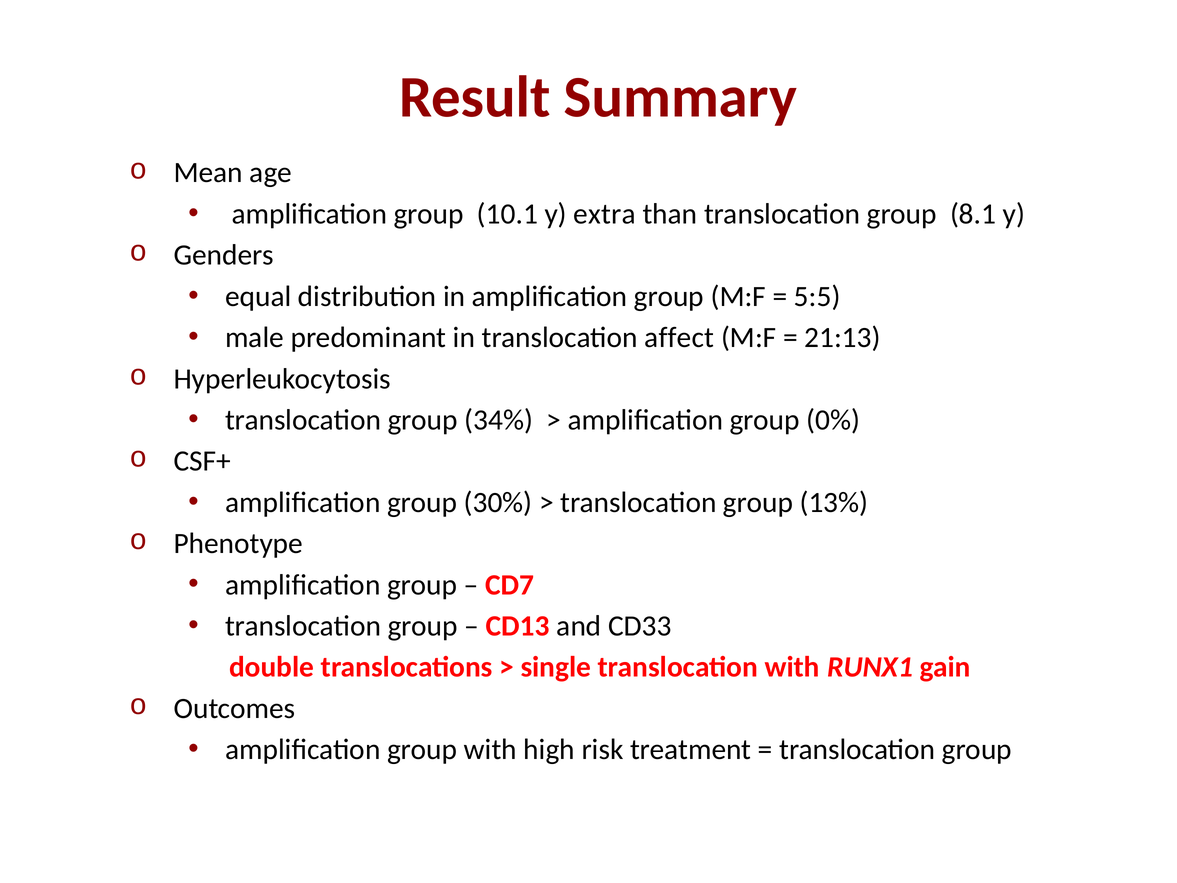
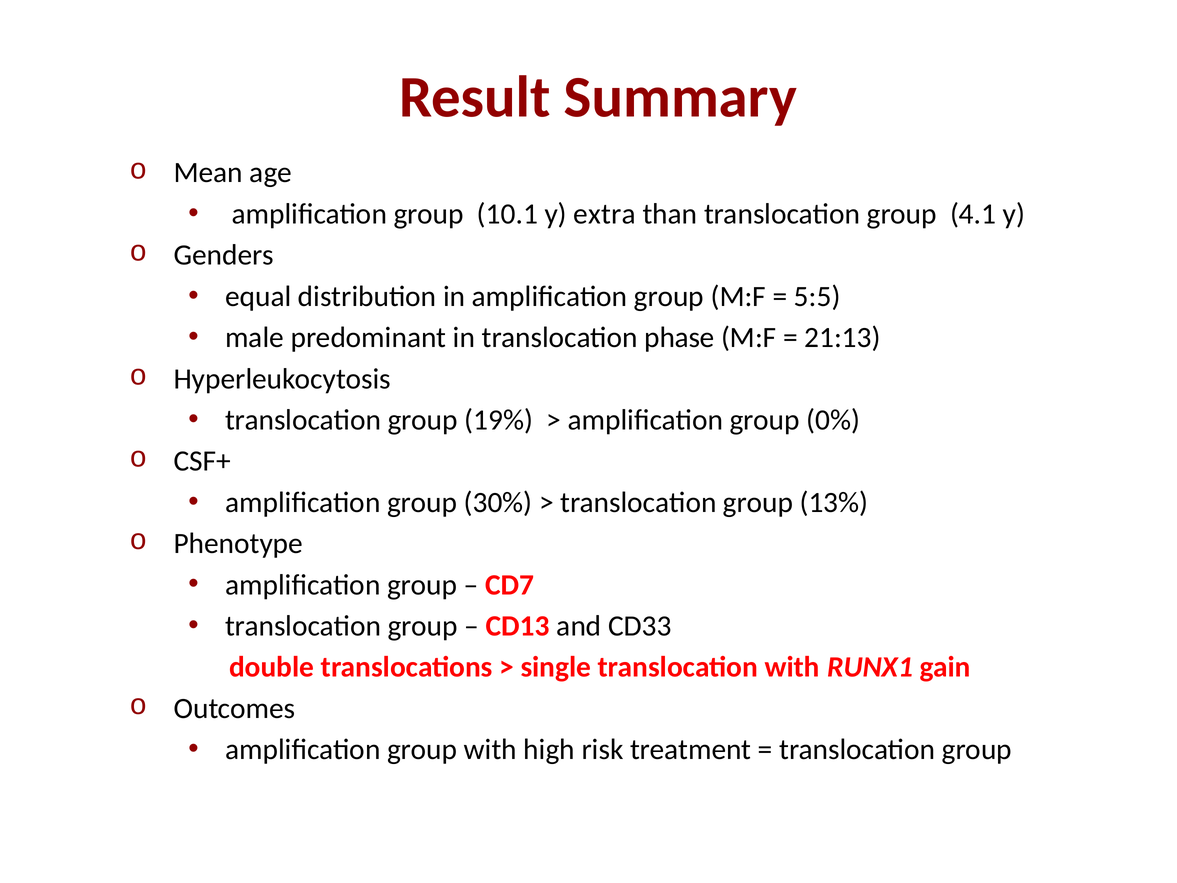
8.1: 8.1 -> 4.1
affect: affect -> phase
34%: 34% -> 19%
